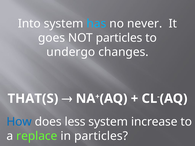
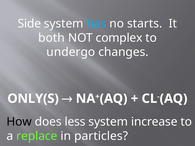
Into: Into -> Side
never: never -> starts
goes: goes -> both
NOT particles: particles -> complex
THAT(S: THAT(S -> ONLY(S
How colour: blue -> black
